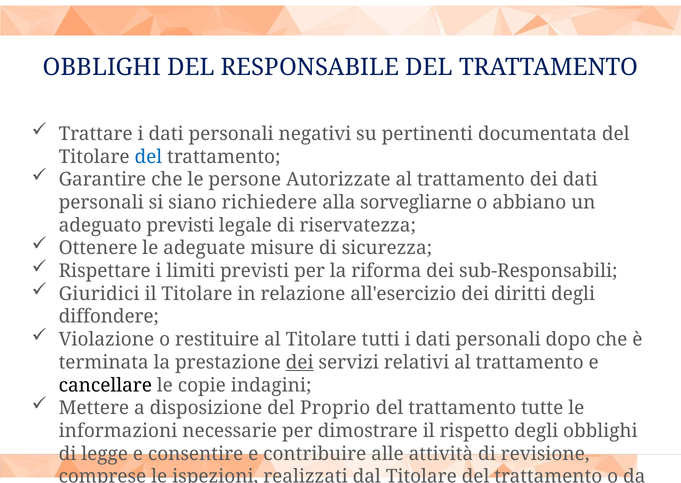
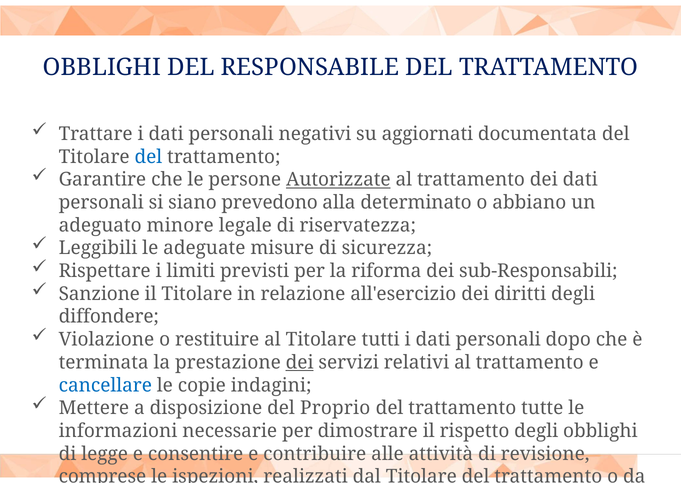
pertinenti: pertinenti -> aggiornati
Autorizzate underline: none -> present
richiedere: richiedere -> prevedono
sorvegliarne: sorvegliarne -> determinato
adeguato previsti: previsti -> minore
Ottenere: Ottenere -> Leggibili
Giuridici: Giuridici -> Sanzione
cancellare colour: black -> blue
